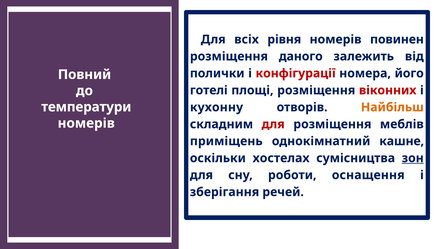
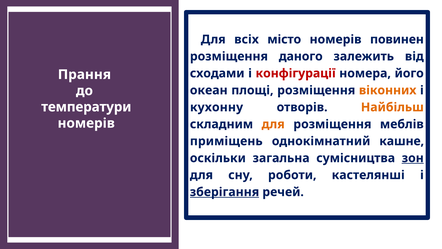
рівня: рівня -> місто
полички: полички -> сходами
Повний: Повний -> Прання
готелі: готелі -> океан
віконних colour: red -> orange
для at (273, 124) colour: red -> orange
хостелах: хостелах -> загальна
оснащення: оснащення -> кастелянші
зберігання underline: none -> present
